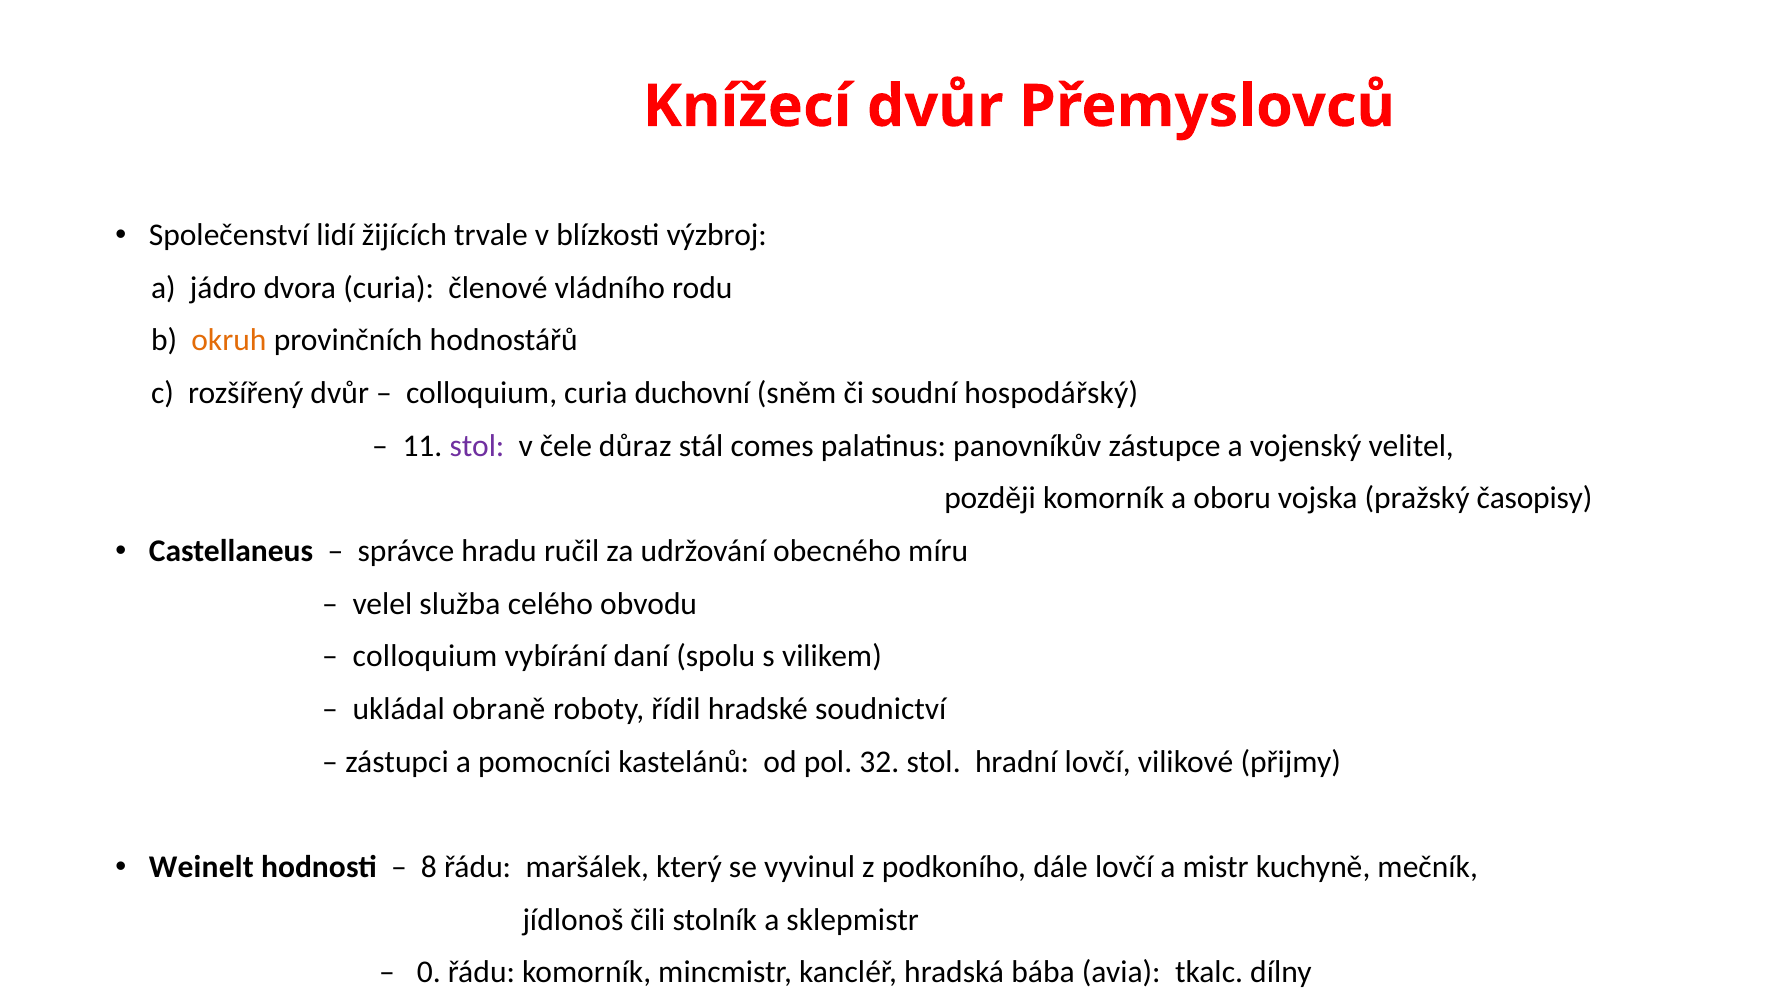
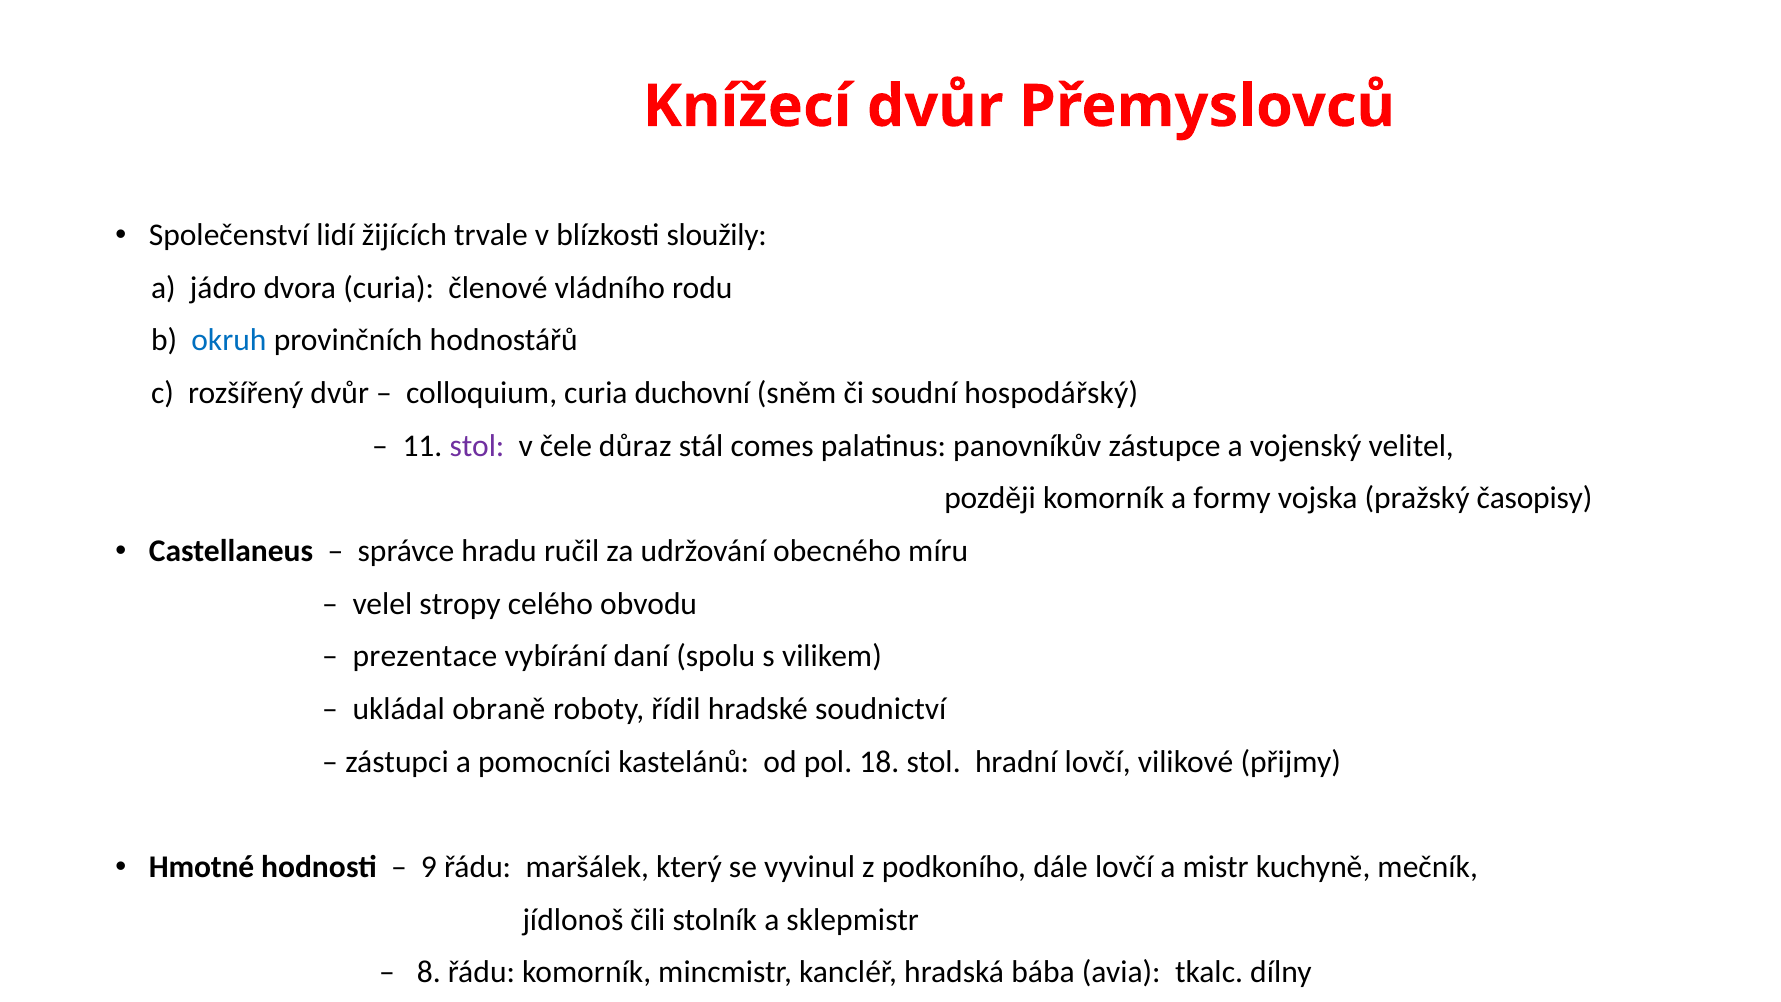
výzbroj: výzbroj -> sloužily
okruh colour: orange -> blue
oboru: oboru -> formy
služba: služba -> stropy
colloquium at (425, 656): colloquium -> prezentace
32: 32 -> 18
Weinelt: Weinelt -> Hmotné
8: 8 -> 9
0: 0 -> 8
